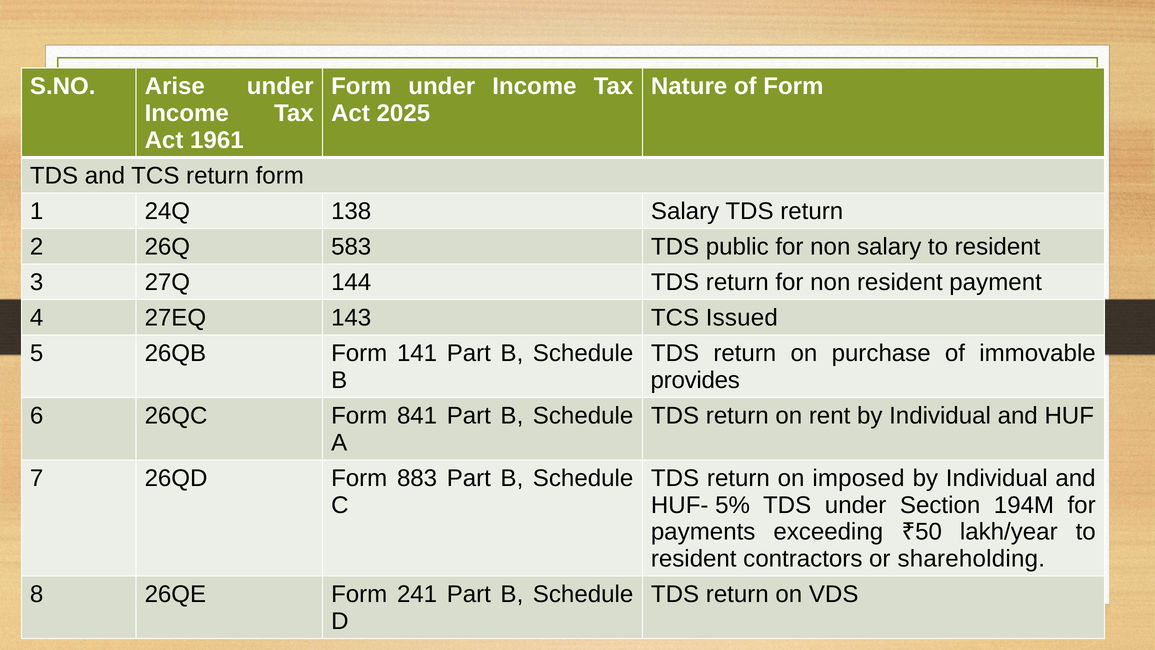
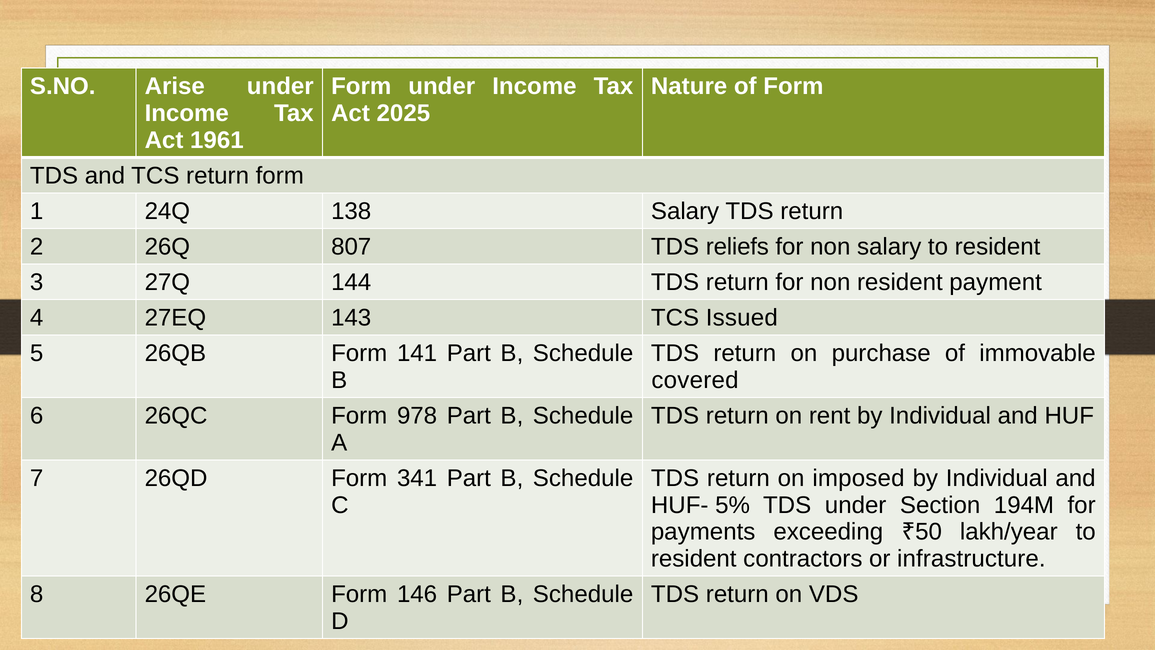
583: 583 -> 807
public: public -> reliefs
provides: provides -> covered
841: 841 -> 978
883: 883 -> 341
shareholding: shareholding -> infrastructure
241: 241 -> 146
